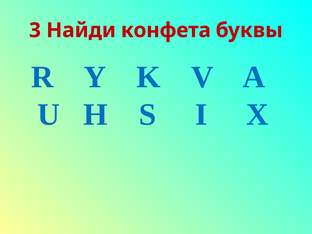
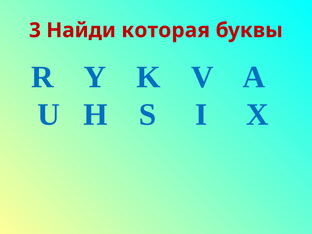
конфета: конфета -> которая
